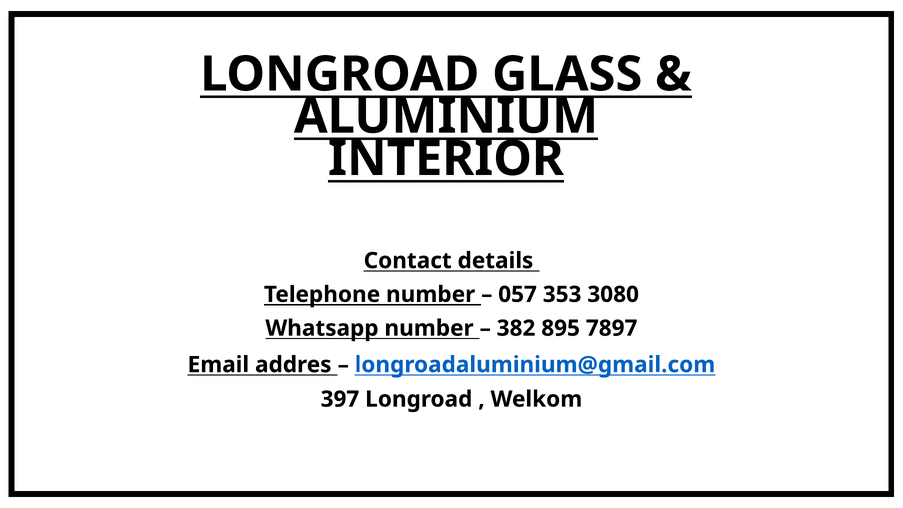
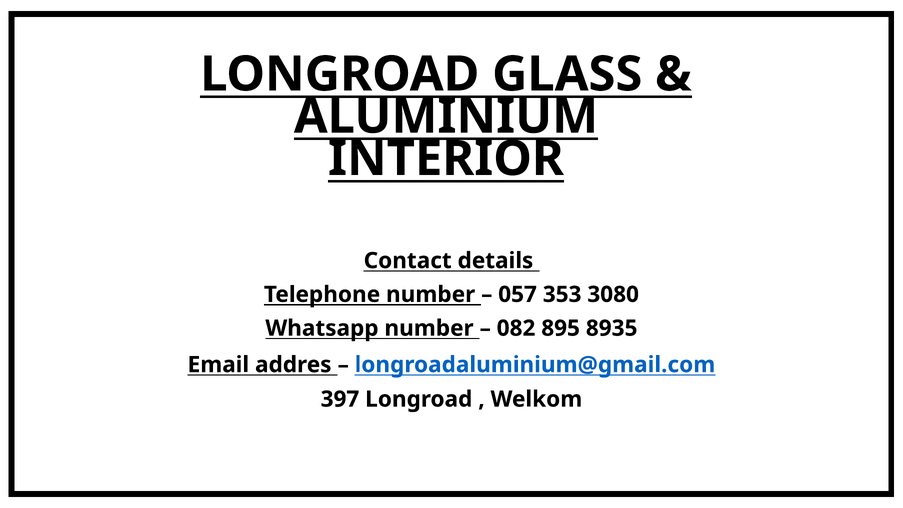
382: 382 -> 082
7897: 7897 -> 8935
